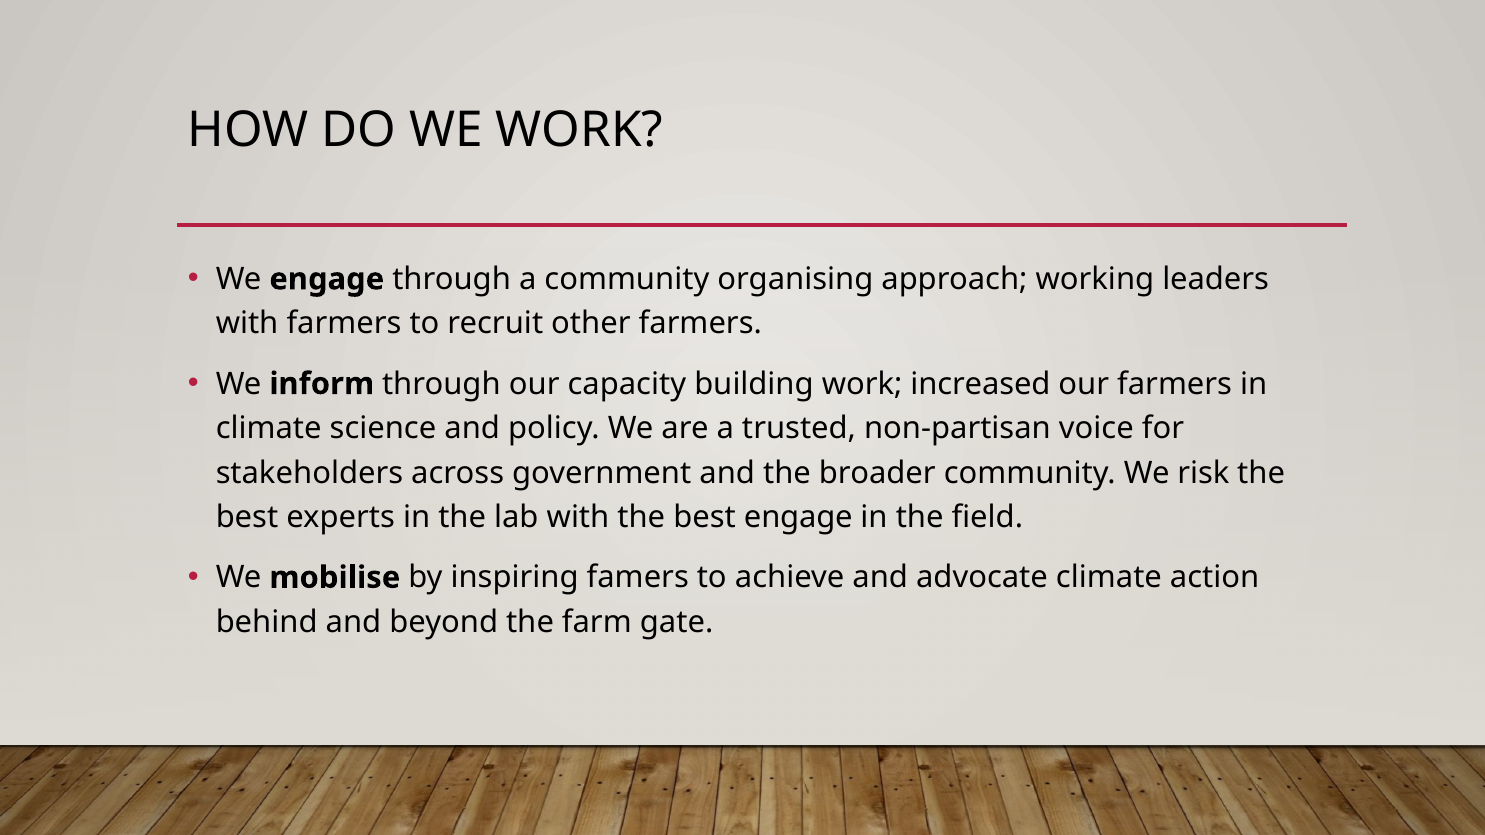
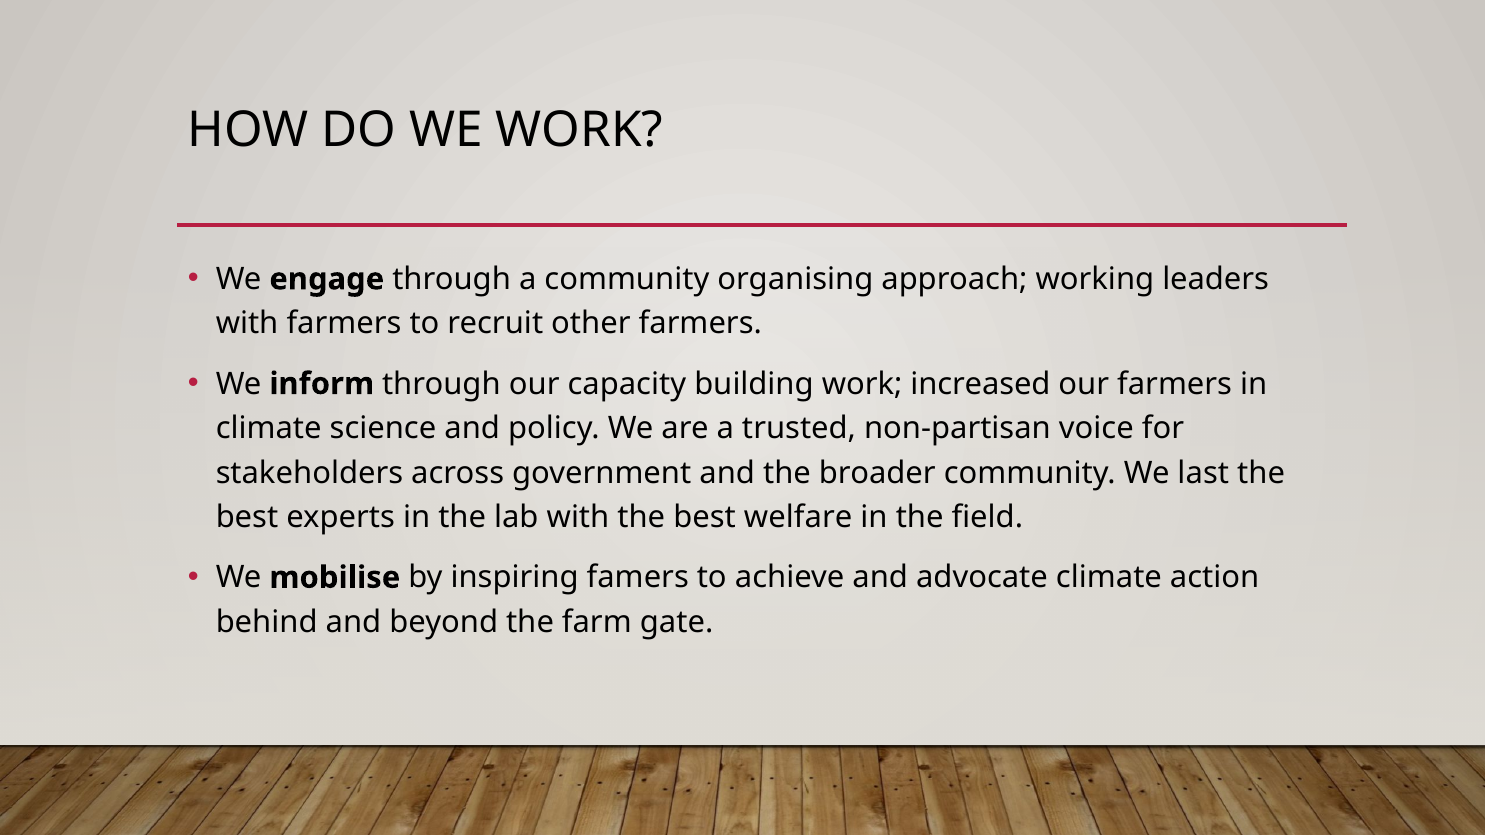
risk: risk -> last
best engage: engage -> welfare
